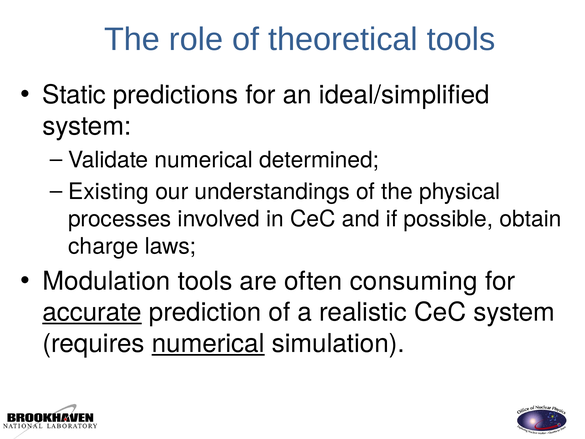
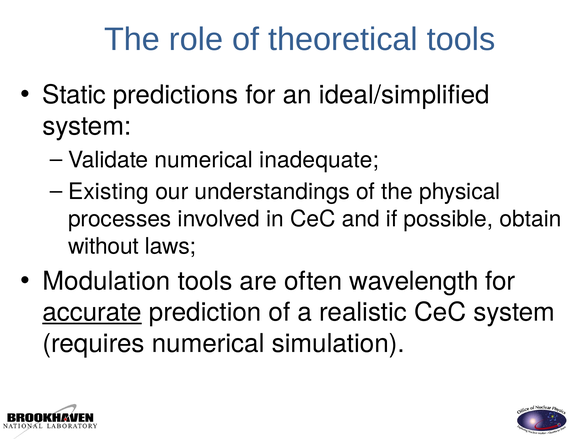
determined: determined -> inadequate
charge: charge -> without
consuming: consuming -> wavelength
numerical at (208, 343) underline: present -> none
